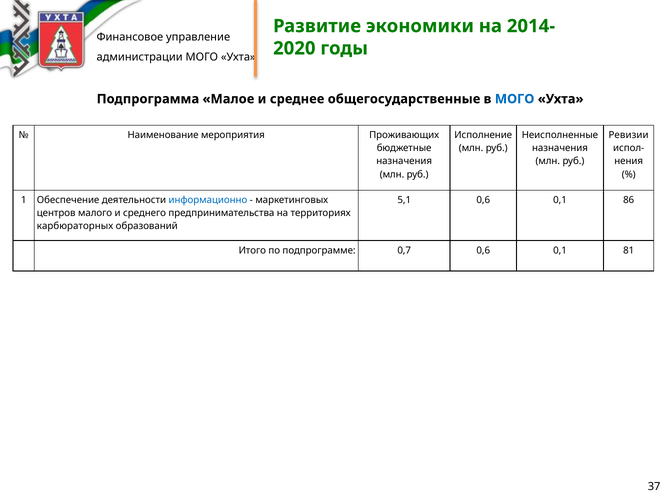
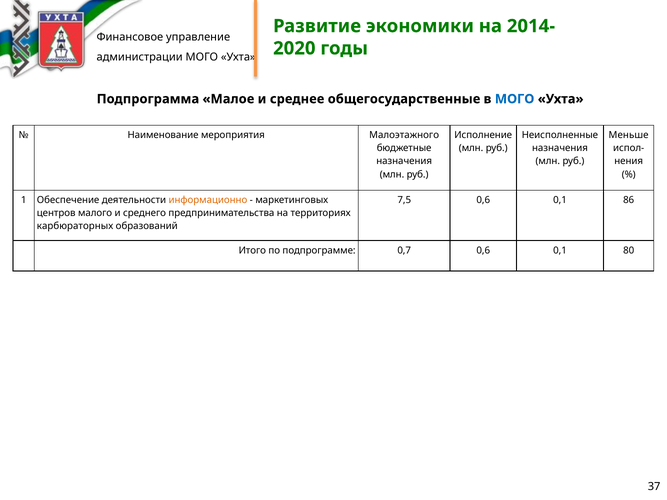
Проживающих: Проживающих -> Малоэтажного
Ревизии: Ревизии -> Меньше
информационно colour: blue -> orange
5,1: 5,1 -> 7,5
81: 81 -> 80
